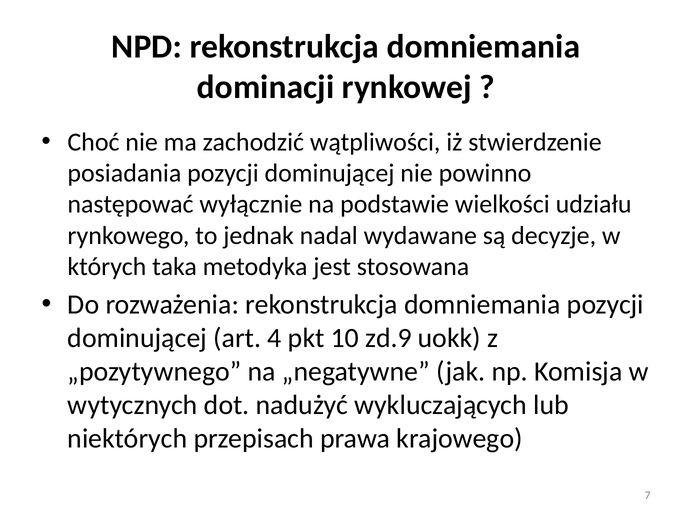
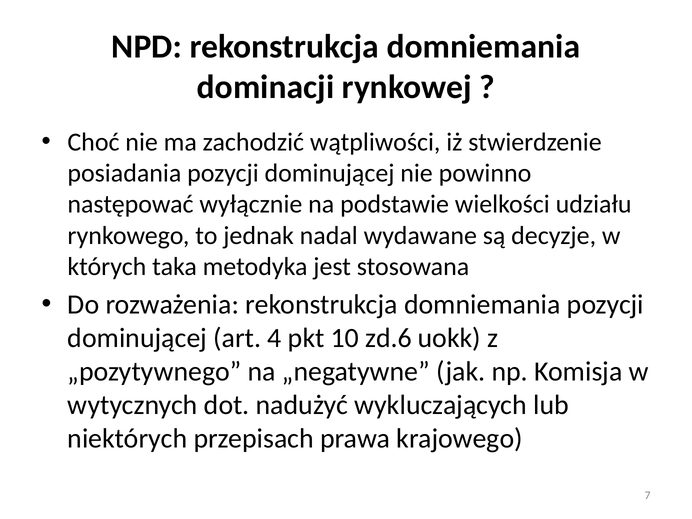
zd.9: zd.9 -> zd.6
